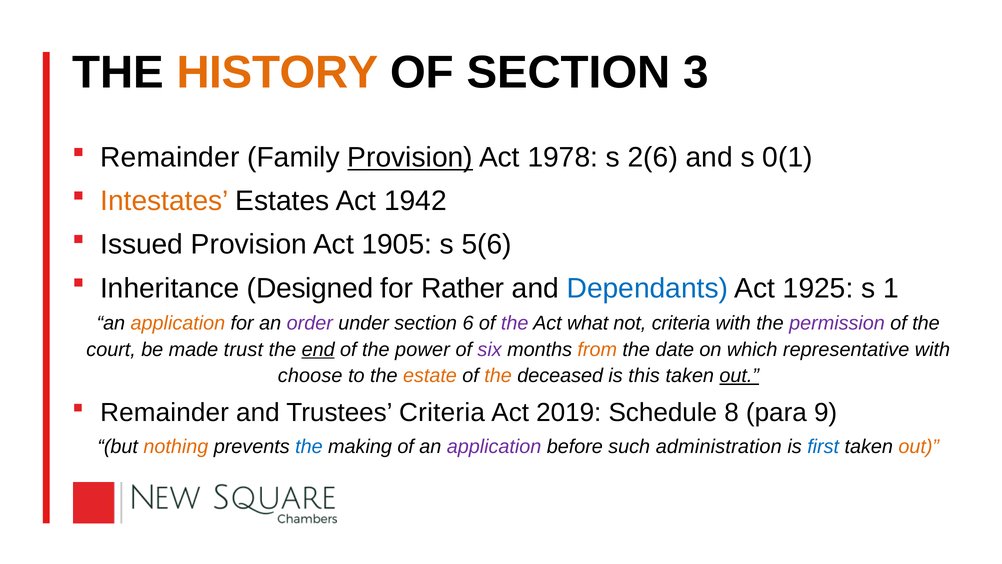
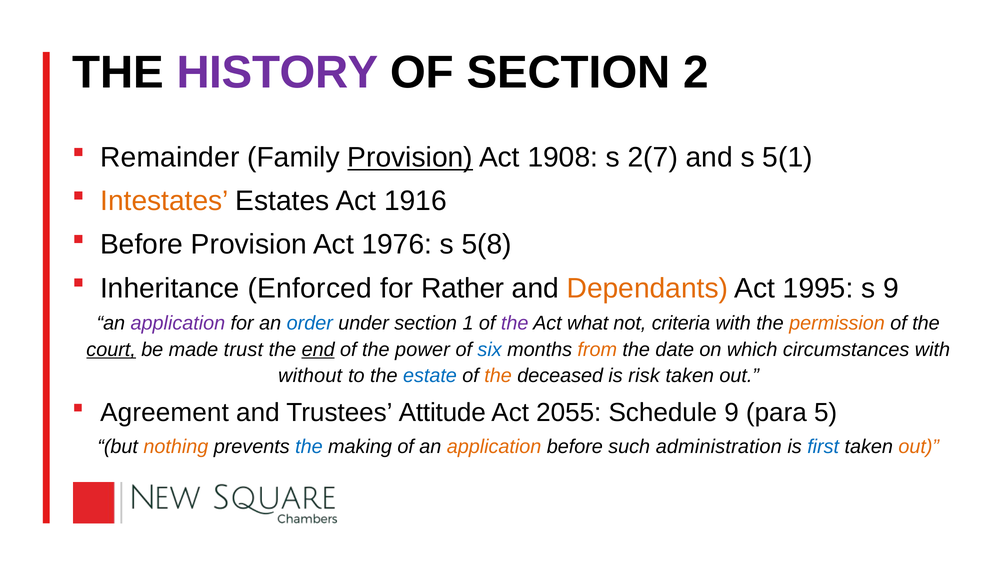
HISTORY colour: orange -> purple
3: 3 -> 2
1978: 1978 -> 1908
2(6: 2(6 -> 2(7
0(1: 0(1 -> 5(1
1942: 1942 -> 1916
Issued at (142, 245): Issued -> Before
1905: 1905 -> 1976
5(6: 5(6 -> 5(8
Designed: Designed -> Enforced
Dependants colour: blue -> orange
1925: 1925 -> 1995
s 1: 1 -> 9
application at (178, 323) colour: orange -> purple
order colour: purple -> blue
6: 6 -> 1
permission colour: purple -> orange
court underline: none -> present
six colour: purple -> blue
representative: representative -> circumstances
choose: choose -> without
estate colour: orange -> blue
this: this -> risk
out at (739, 376) underline: present -> none
Remainder at (165, 412): Remainder -> Agreement
Trustees Criteria: Criteria -> Attitude
2019: 2019 -> 2055
Schedule 8: 8 -> 9
9: 9 -> 5
application at (494, 447) colour: purple -> orange
